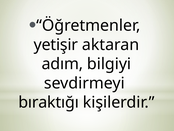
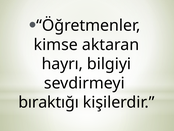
yetişir: yetişir -> kimse
adım: adım -> hayrı
